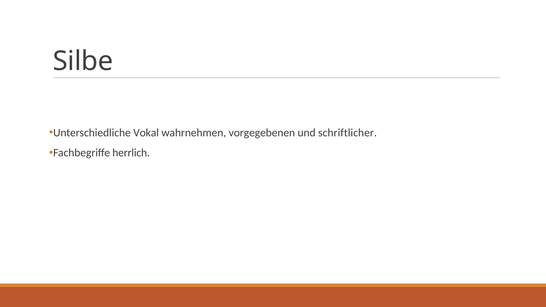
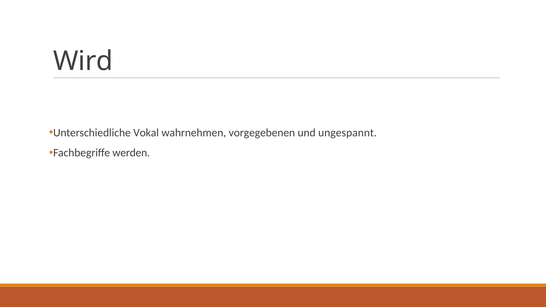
Silbe: Silbe -> Wird
schriftlicher: schriftlicher -> ungespannt
herrlich: herrlich -> werden
